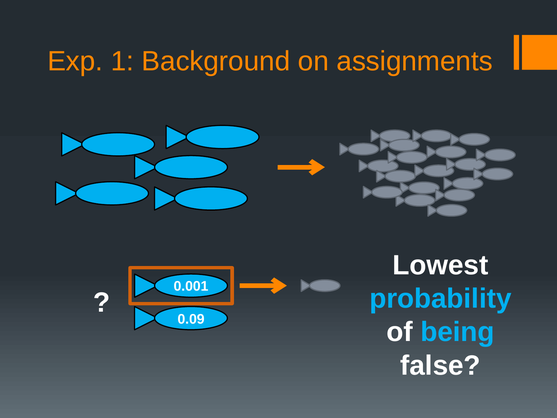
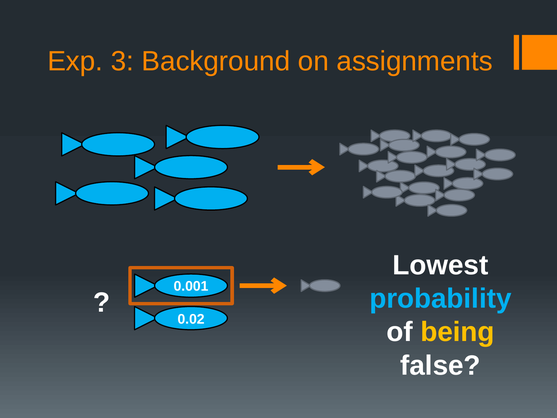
1: 1 -> 3
0.09: 0.09 -> 0.02
being colour: light blue -> yellow
